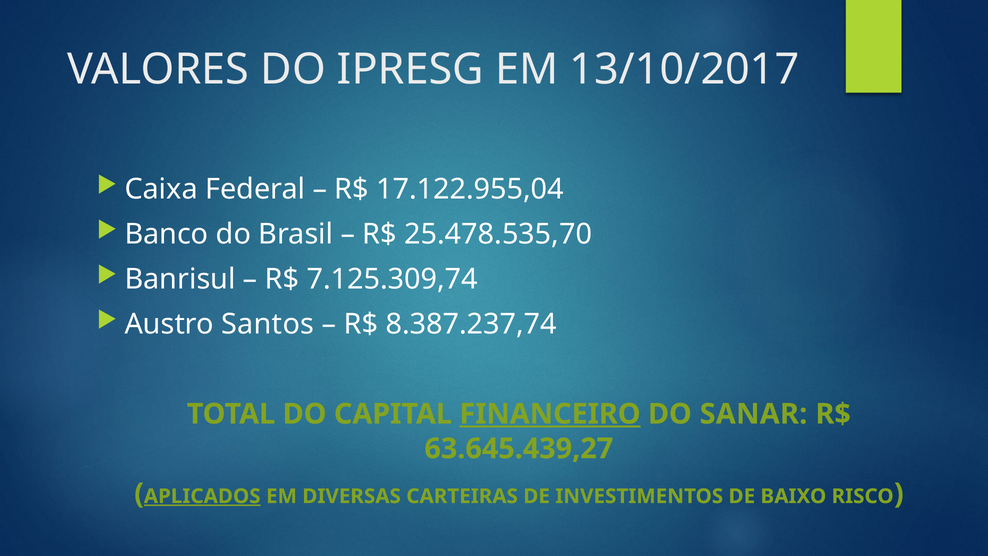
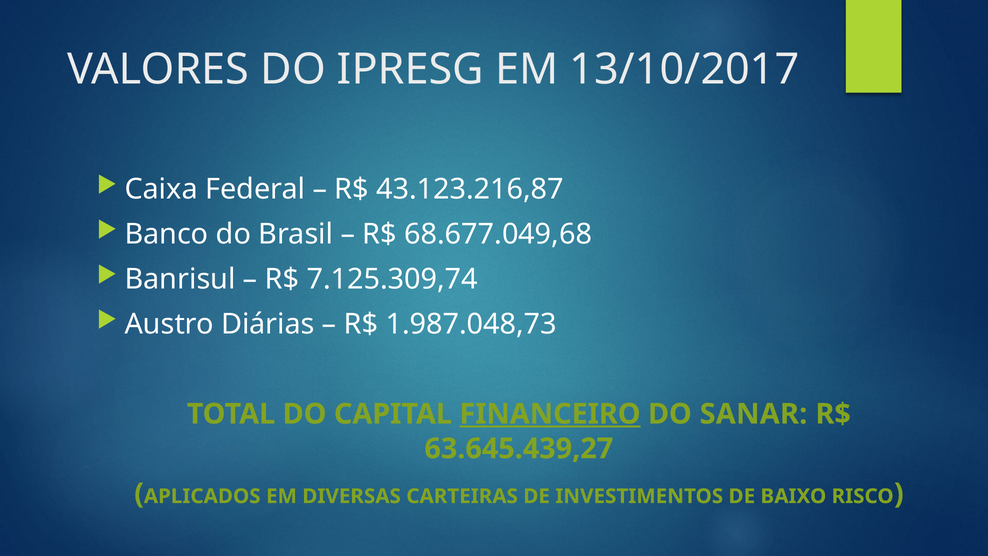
17.122.955,04: 17.122.955,04 -> 43.123.216,87
25.478.535,70: 25.478.535,70 -> 68.677.049,68
Santos: Santos -> Diárias
8.387.237,74: 8.387.237,74 -> 1.987.048,73
APLICADOS underline: present -> none
